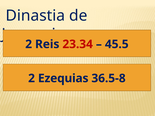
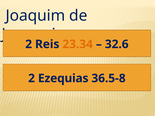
Dinastia: Dinastia -> Joaquim
23.34 colour: red -> orange
45.5: 45.5 -> 32.6
